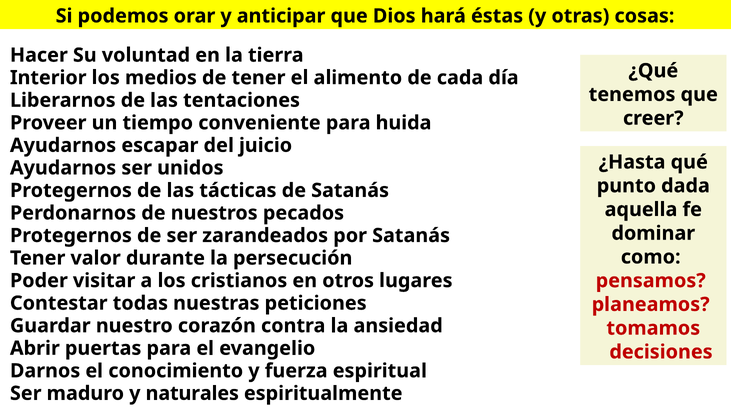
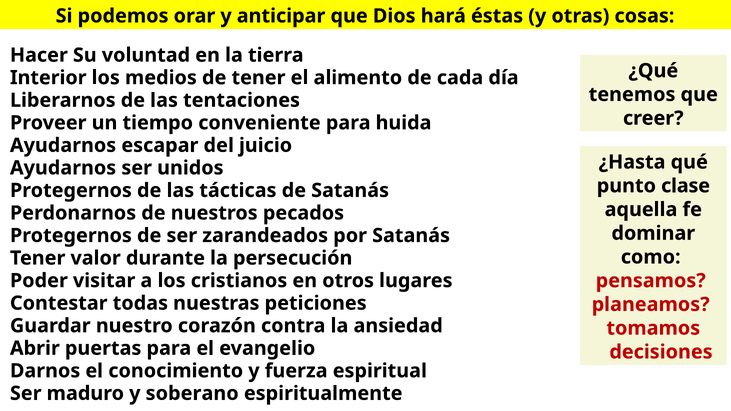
dada: dada -> clase
naturales: naturales -> soberano
